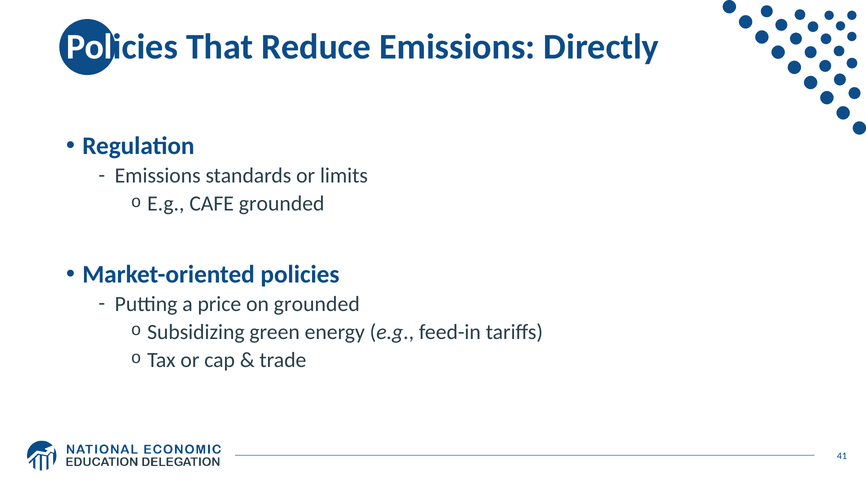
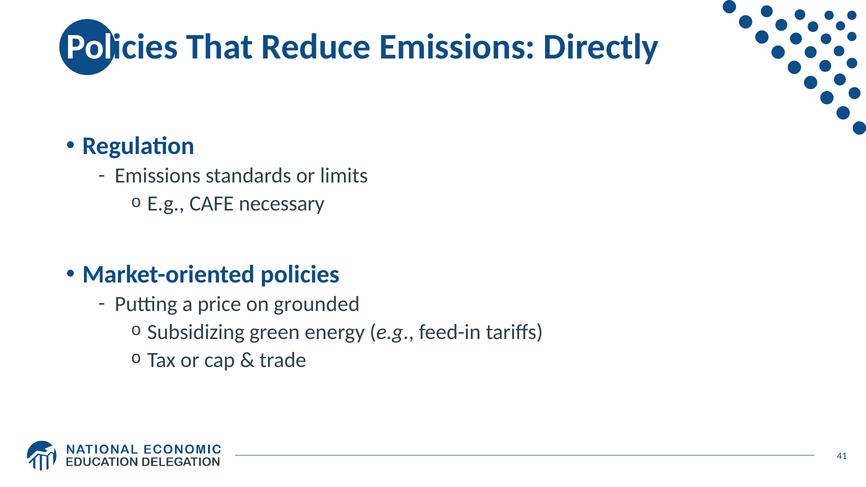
CAFE grounded: grounded -> necessary
